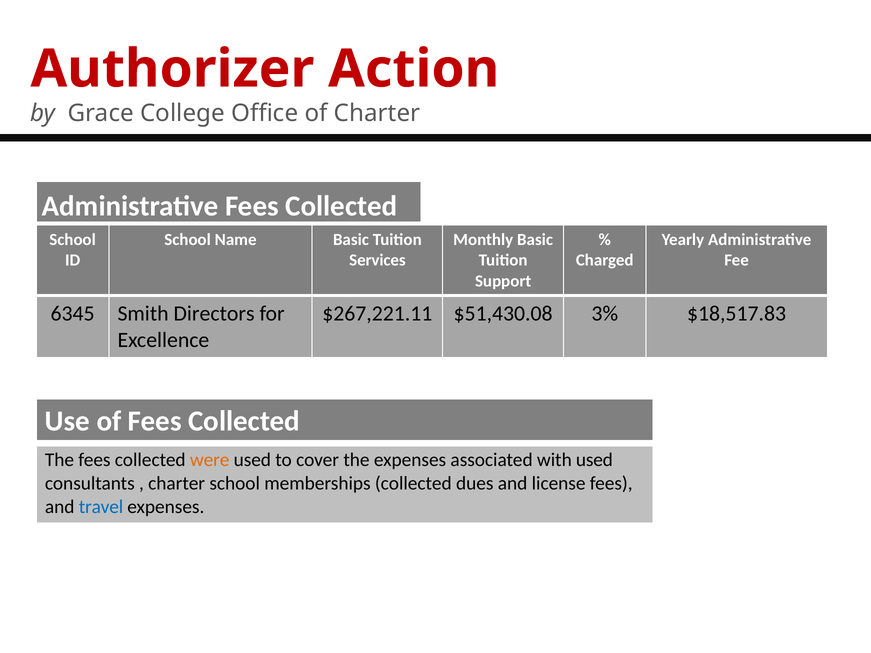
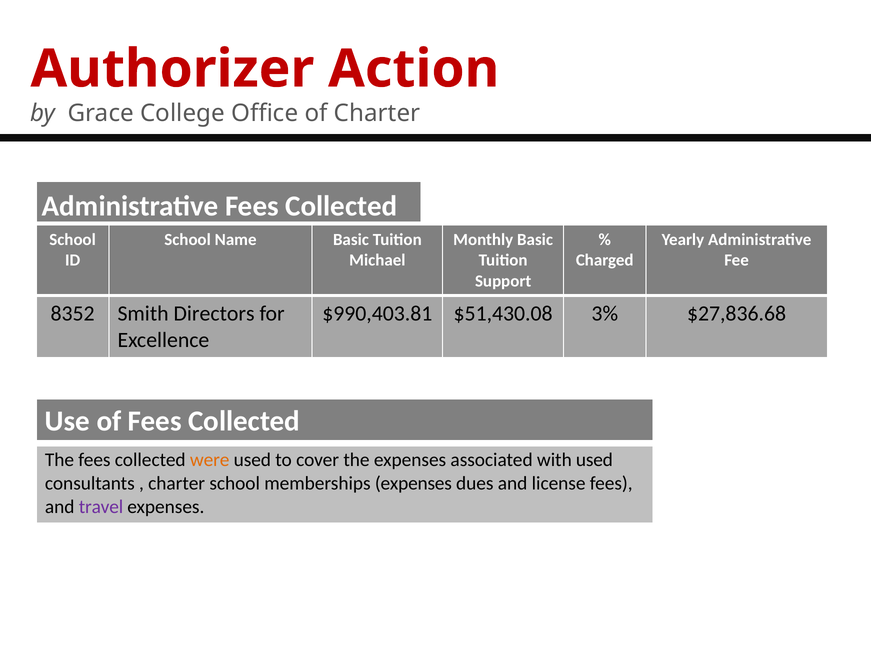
Services: Services -> Michael
6345: 6345 -> 8352
$267,221.11: $267,221.11 -> $990,403.81
$18,517.83: $18,517.83 -> $27,836.68
memberships collected: collected -> expenses
travel colour: blue -> purple
